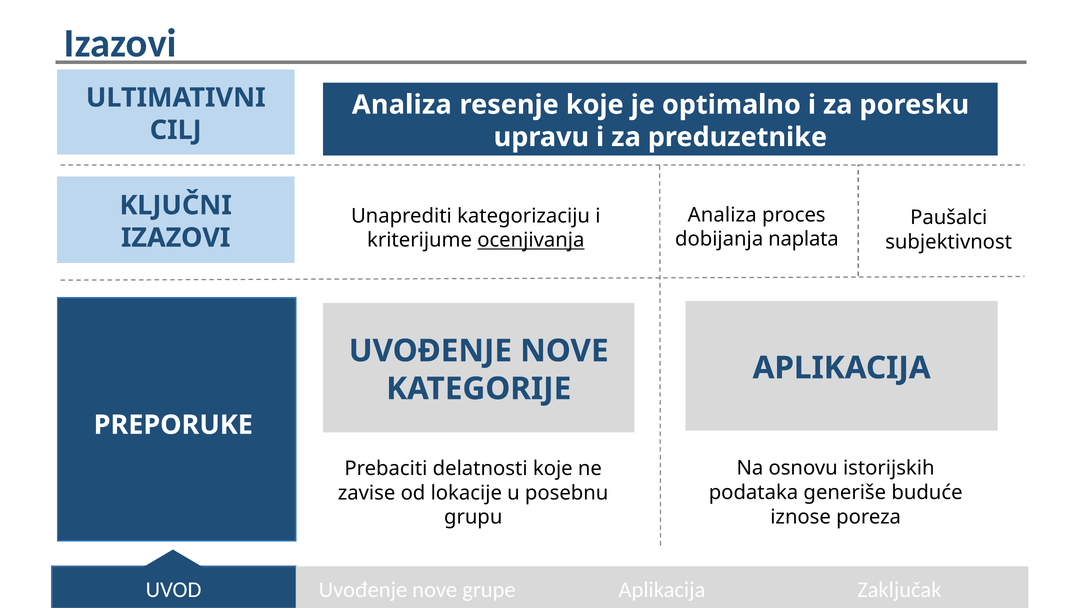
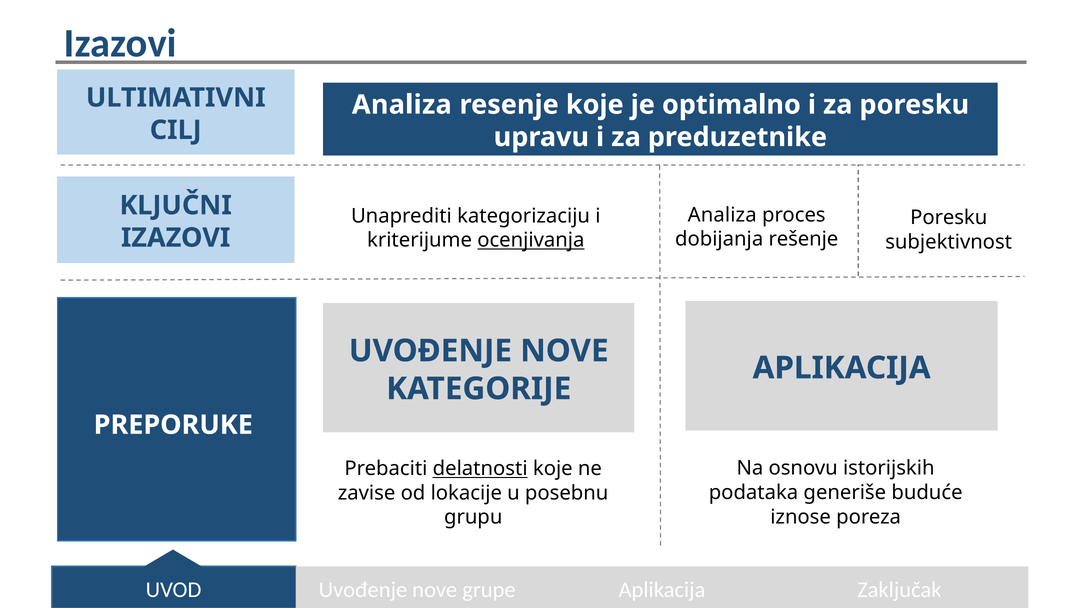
Paušalci at (949, 218): Paušalci -> Poresku
naplata: naplata -> rešenje
delatnosti underline: none -> present
